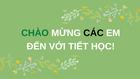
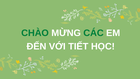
CÁC colour: black -> green
